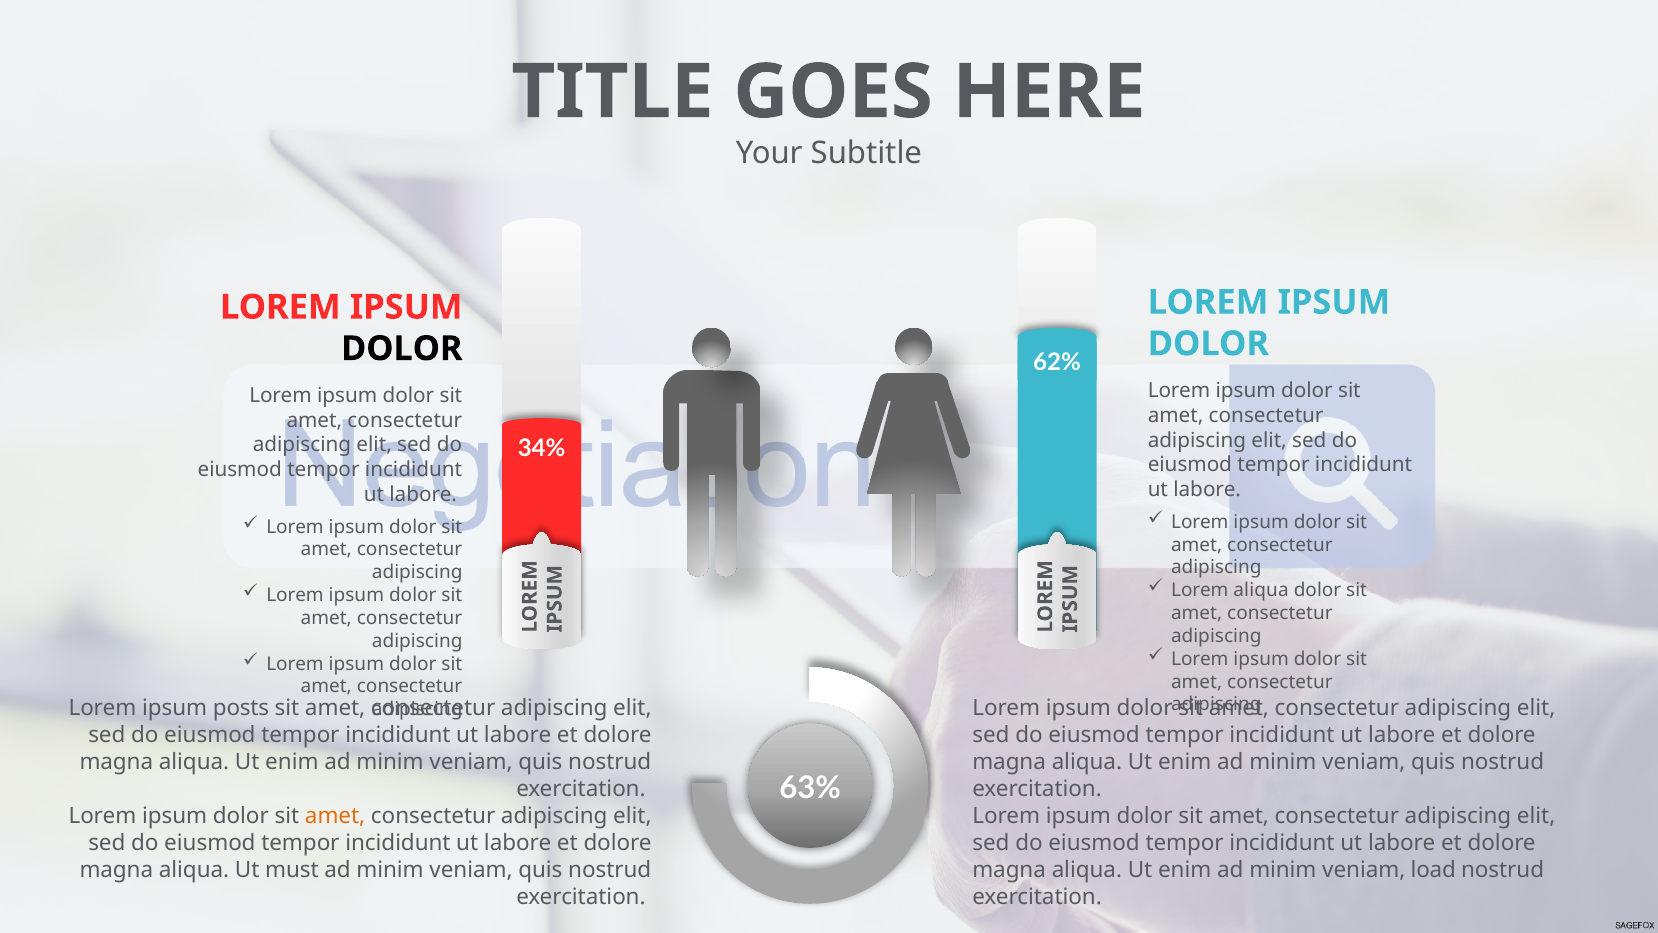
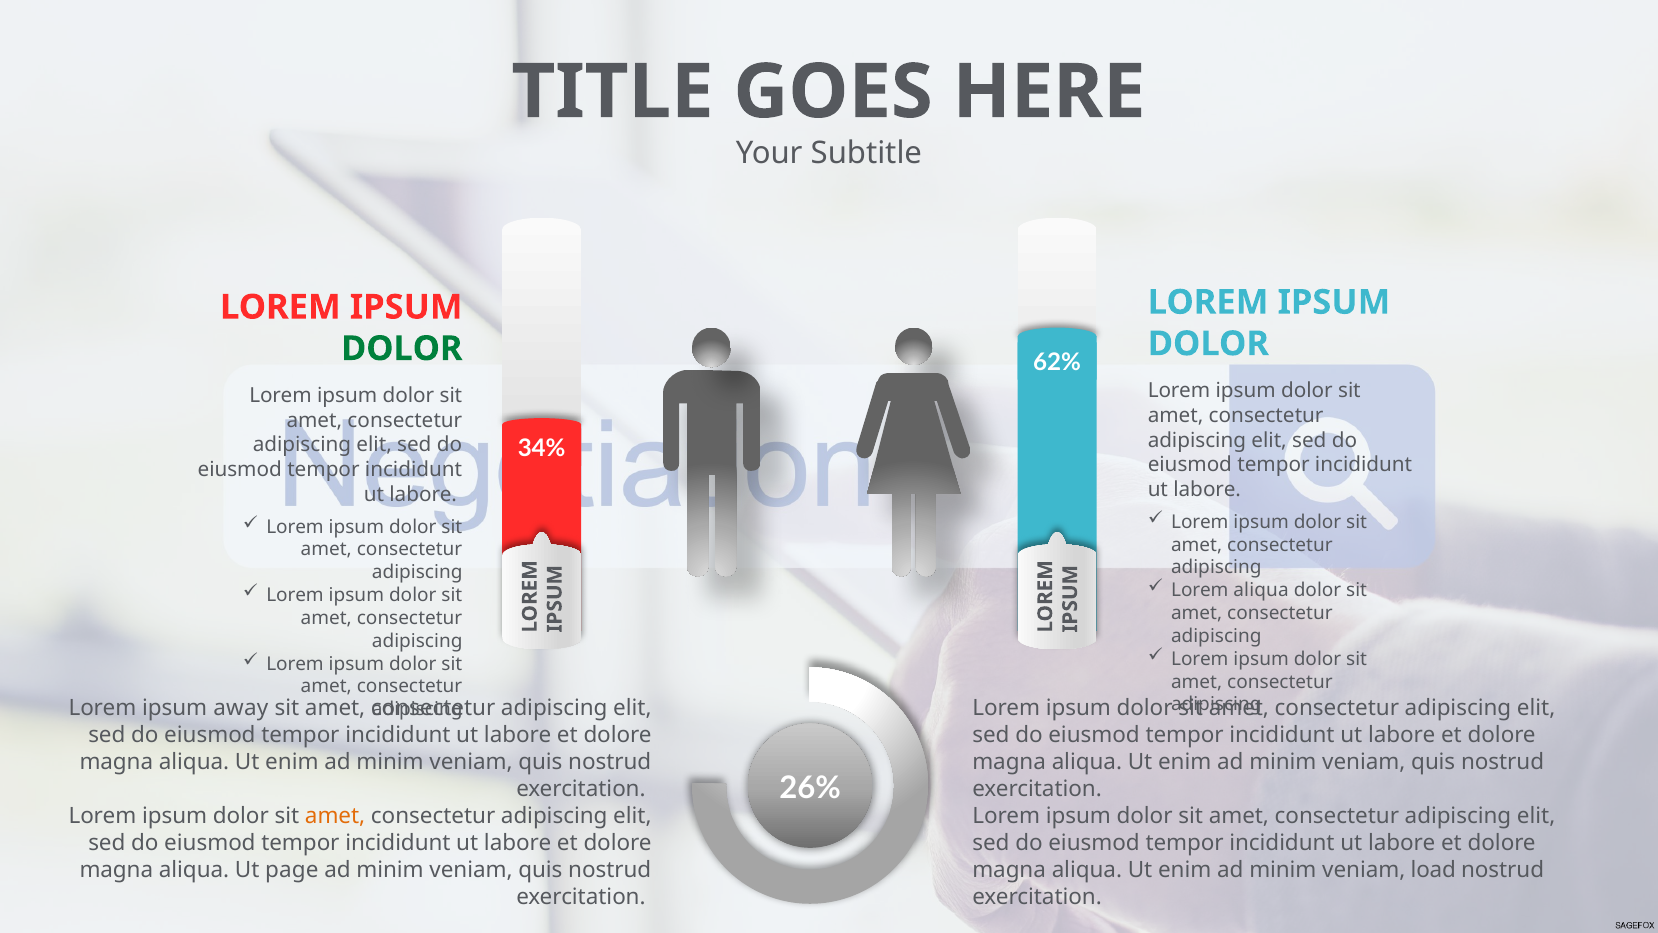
DOLOR at (402, 349) colour: black -> green
posts: posts -> away
63%: 63% -> 26%
must: must -> page
